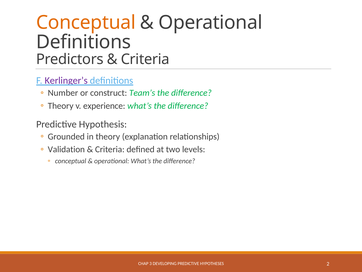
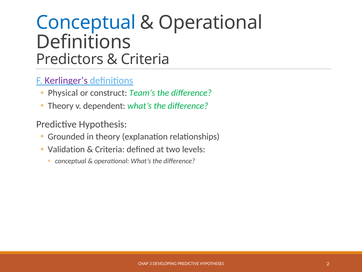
Conceptual at (86, 22) colour: orange -> blue
Number: Number -> Physical
experience: experience -> dependent
